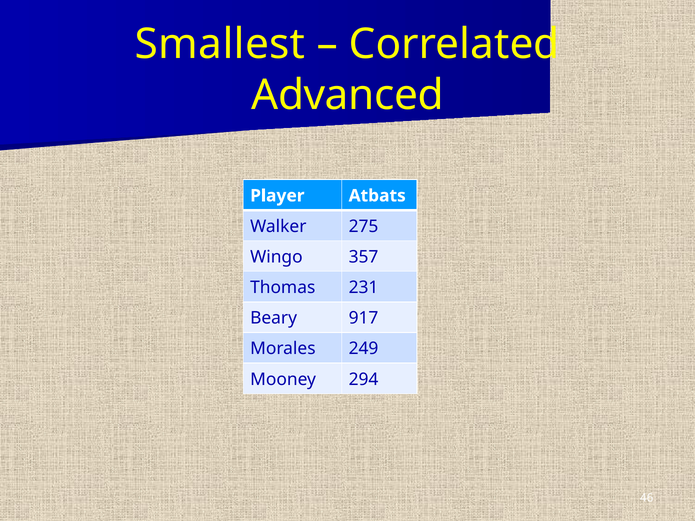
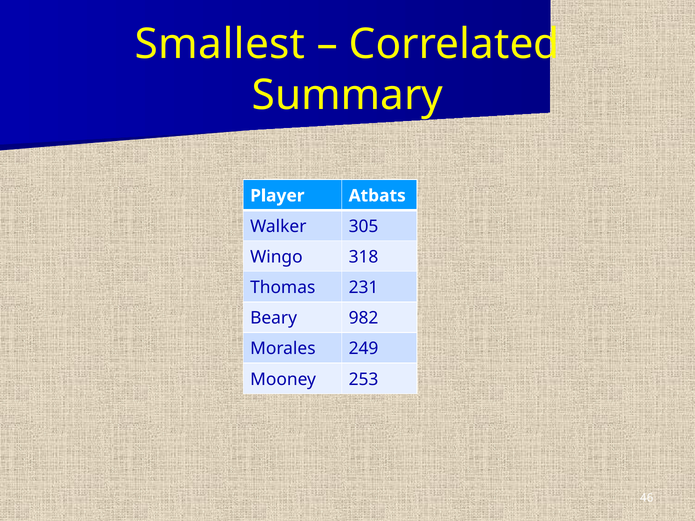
Advanced: Advanced -> Summary
275: 275 -> 305
357: 357 -> 318
917: 917 -> 982
294: 294 -> 253
